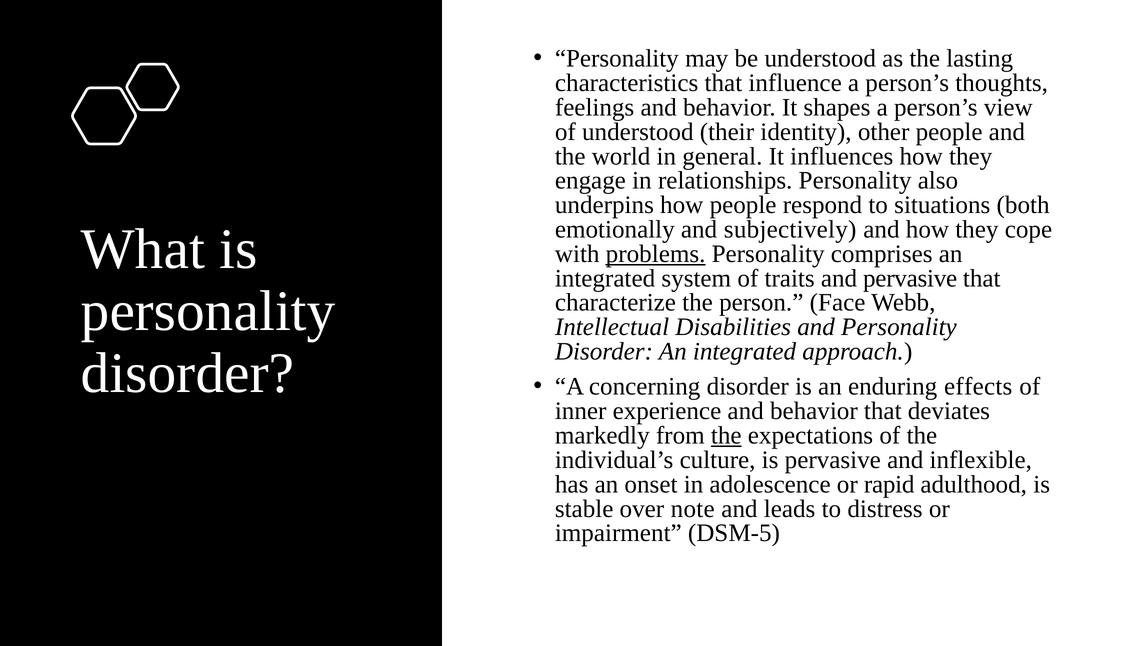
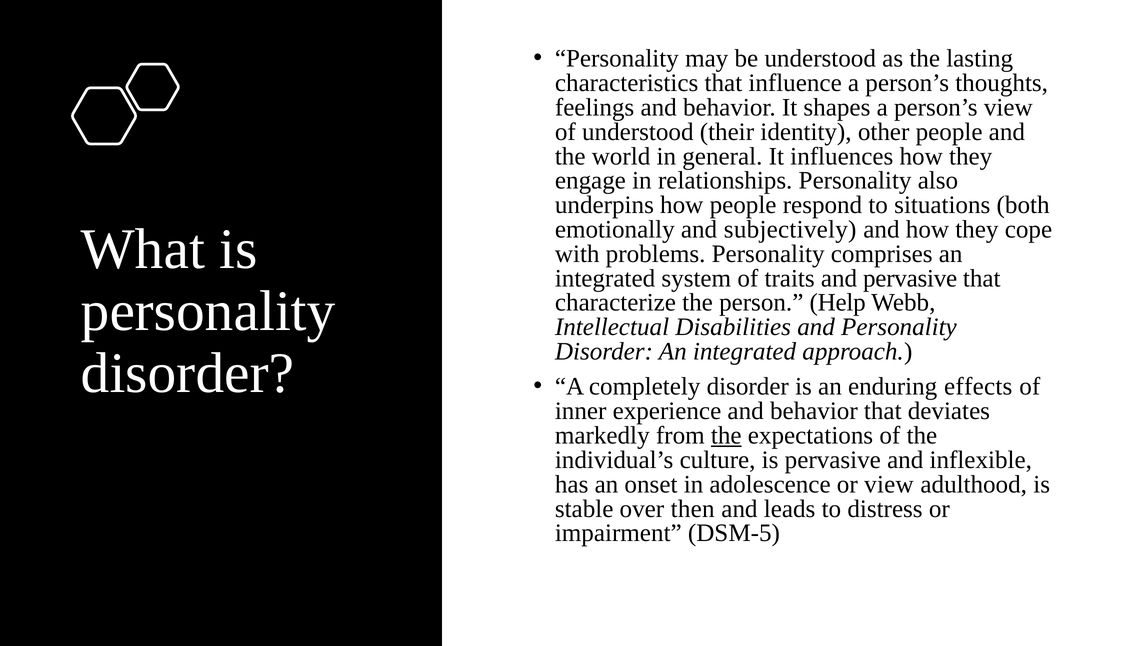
problems underline: present -> none
Face: Face -> Help
concerning: concerning -> completely
or rapid: rapid -> view
note: note -> then
